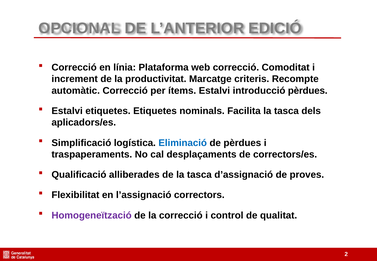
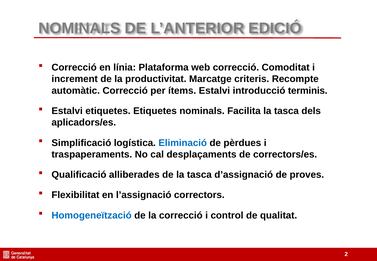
OPCIONAL at (79, 28): OPCIONAL -> NOMINALS
introducció pèrdues: pèrdues -> terminis
Homogeneïtzació colour: purple -> blue
